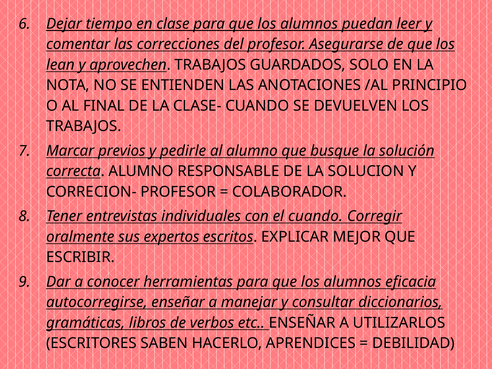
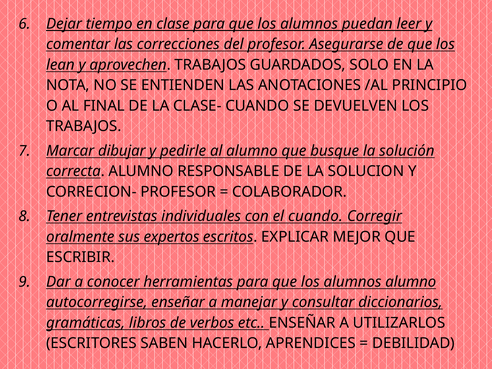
previos: previos -> dibujar
alumnos eficacia: eficacia -> alumno
